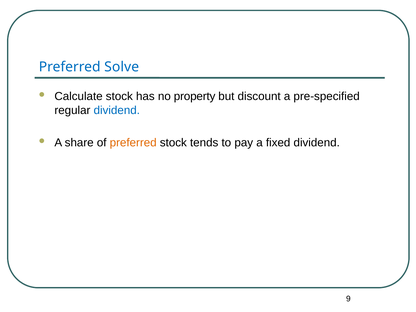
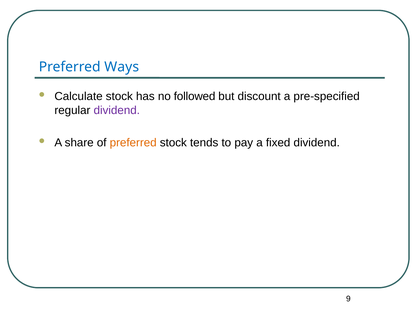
Solve: Solve -> Ways
property: property -> followed
dividend at (117, 110) colour: blue -> purple
